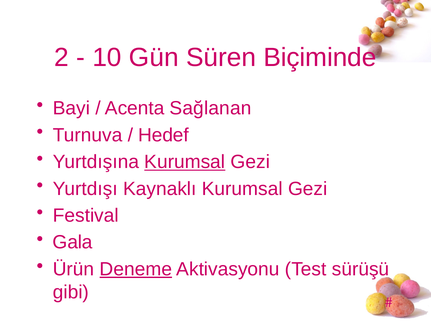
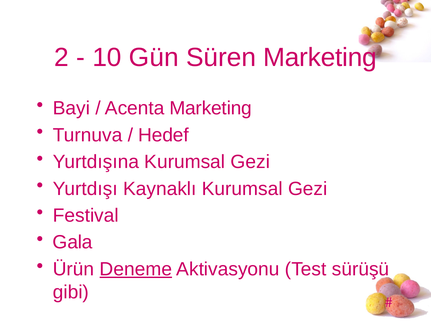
Süren Biçiminde: Biçiminde -> Marketing
Acenta Sağlanan: Sağlanan -> Marketing
Kurumsal at (185, 162) underline: present -> none
